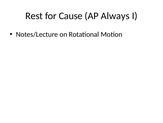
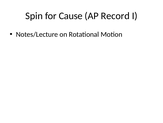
Rest: Rest -> Spin
Always: Always -> Record
